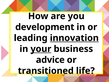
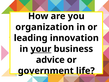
development: development -> organization
innovation underline: present -> none
transitioned: transitioned -> government
